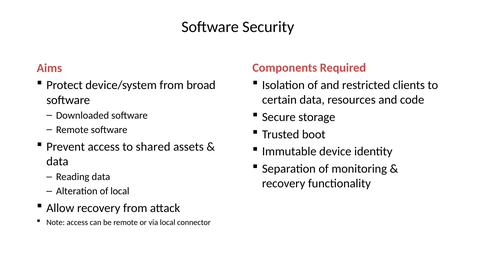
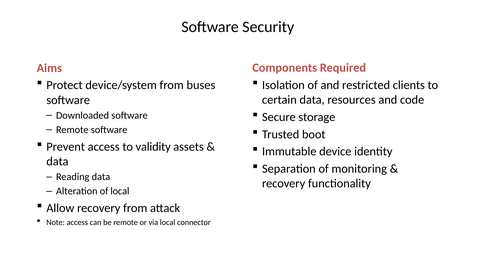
broad: broad -> buses
shared: shared -> validity
